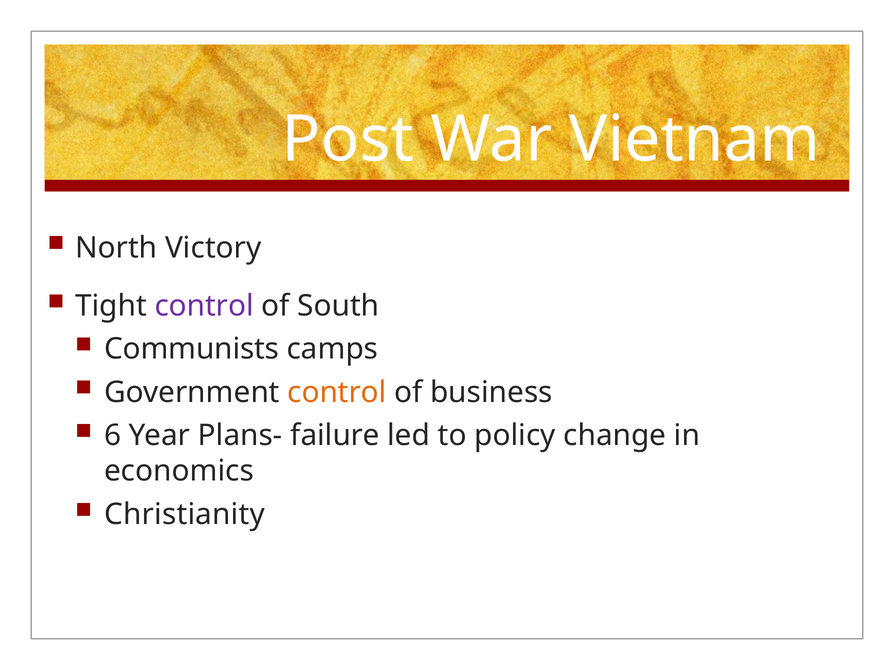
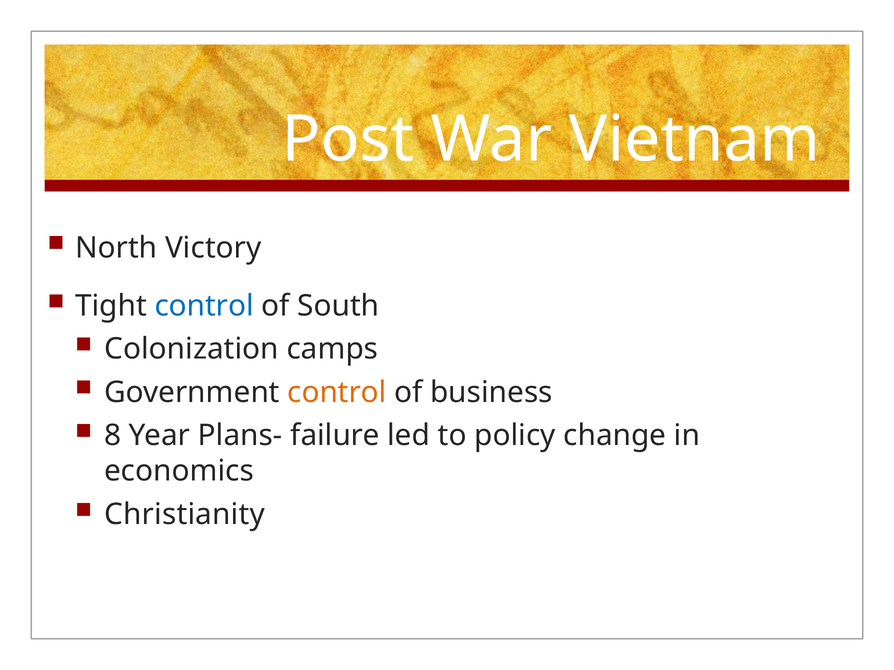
control at (204, 306) colour: purple -> blue
Communists: Communists -> Colonization
6: 6 -> 8
